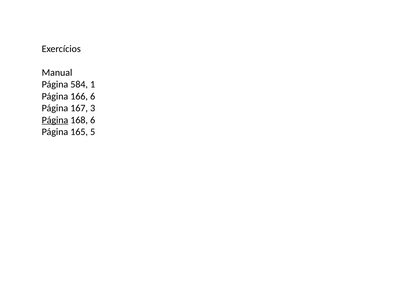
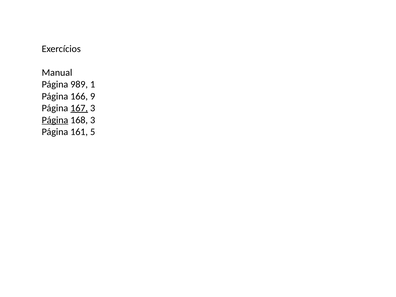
584: 584 -> 989
166 6: 6 -> 9
167 underline: none -> present
168 6: 6 -> 3
165: 165 -> 161
